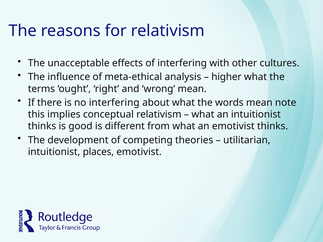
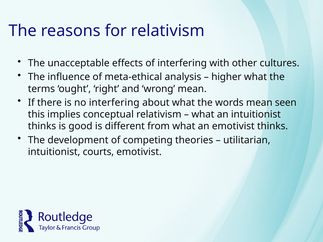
note: note -> seen
places: places -> courts
